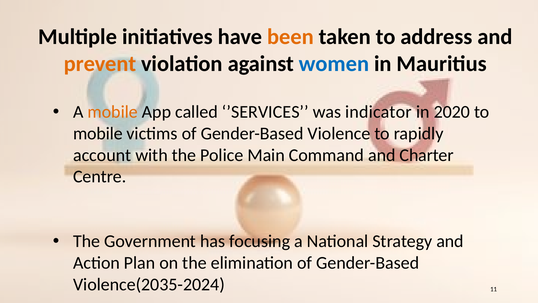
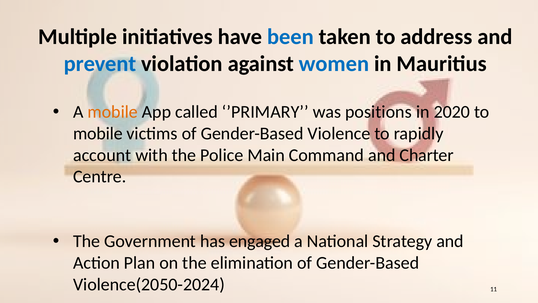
been colour: orange -> blue
prevent colour: orange -> blue
’SERVICES: ’SERVICES -> ’PRIMARY
indicator: indicator -> positions
focusing: focusing -> engaged
Violence(2035-2024: Violence(2035-2024 -> Violence(2050-2024
